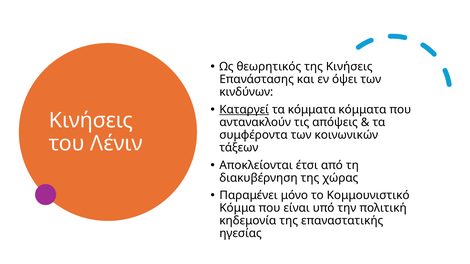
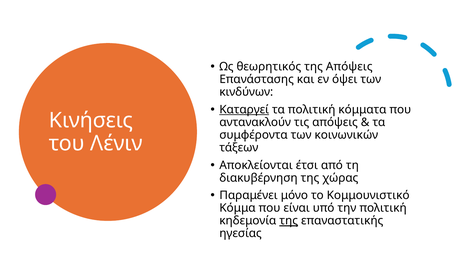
της Κινήσεις: Κινήσεις -> Απόψεις
τα κόμματα: κόμματα -> πολιτική
της at (289, 221) underline: none -> present
